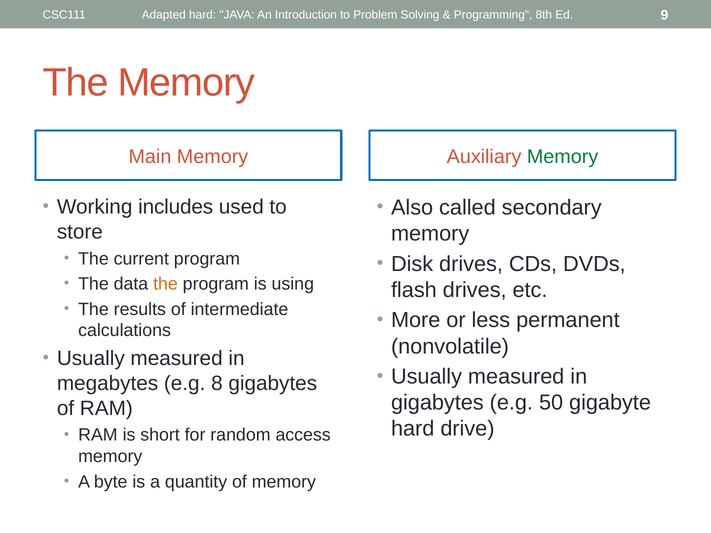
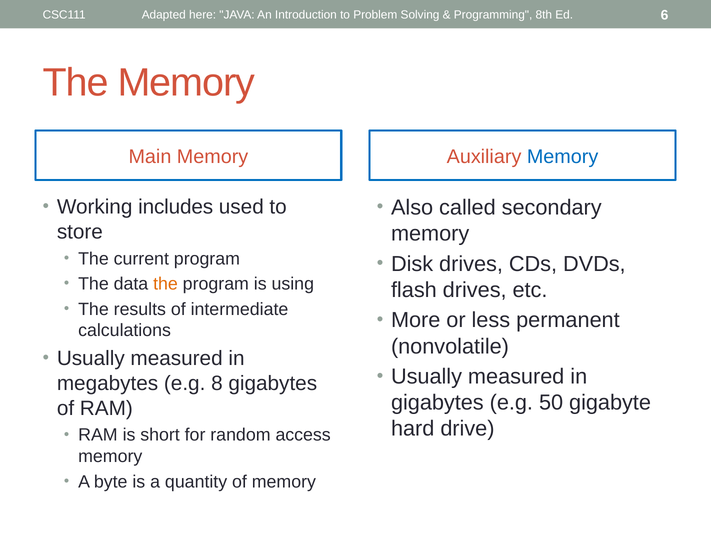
Adapted hard: hard -> here
9: 9 -> 6
Memory at (563, 157) colour: green -> blue
